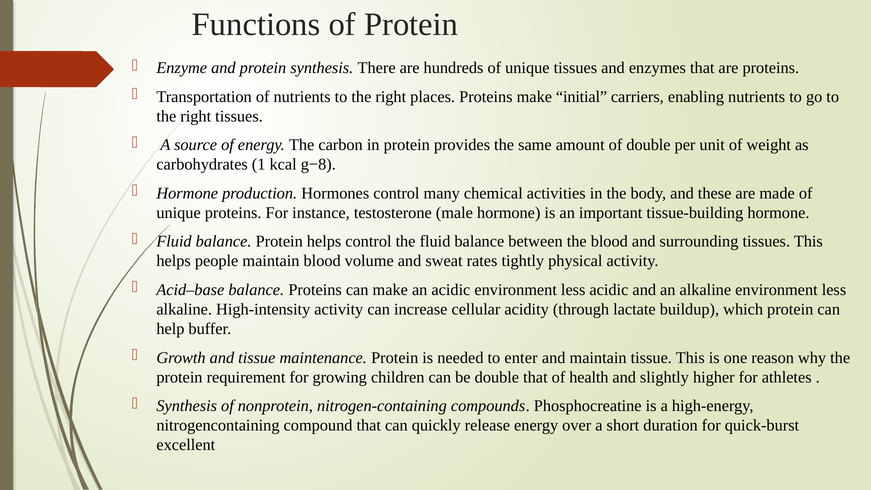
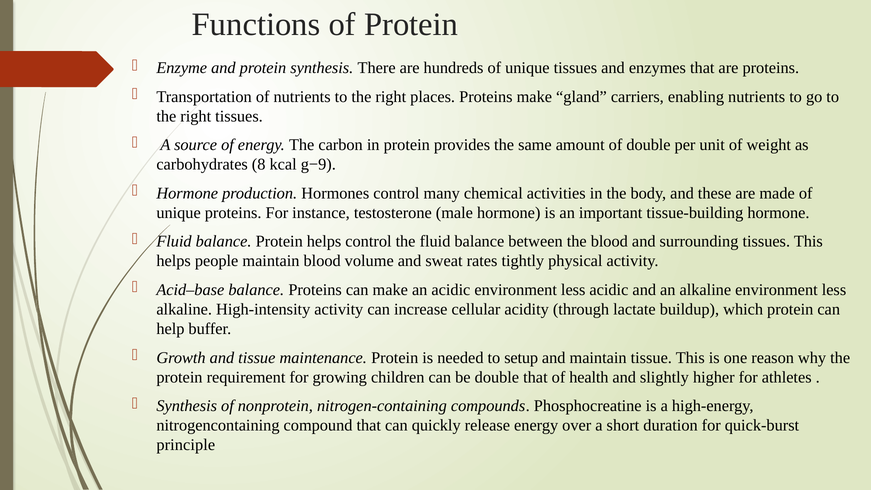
initial: initial -> gland
1: 1 -> 8
g−8: g−8 -> g−9
enter: enter -> setup
excellent: excellent -> principle
